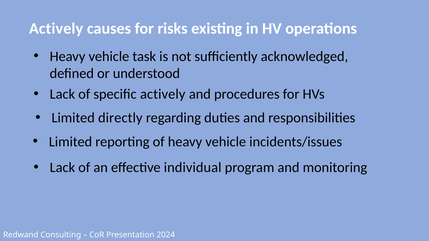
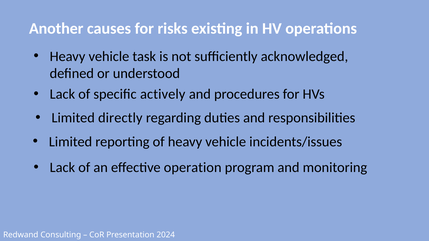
Actively at (56, 28): Actively -> Another
individual: individual -> operation
